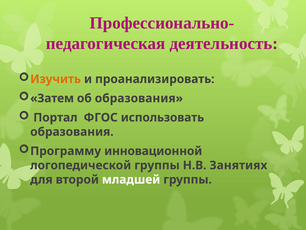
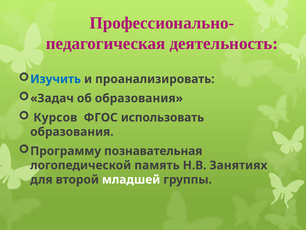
Изучить colour: orange -> blue
Затем: Затем -> Задач
Портал: Портал -> Курсов
инновационной: инновационной -> познавательная
логопедической группы: группы -> память
